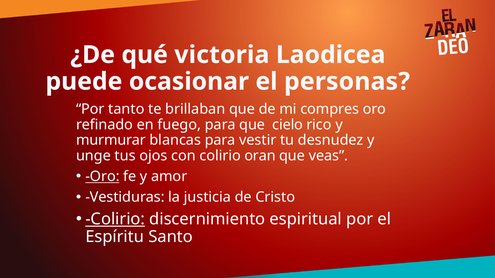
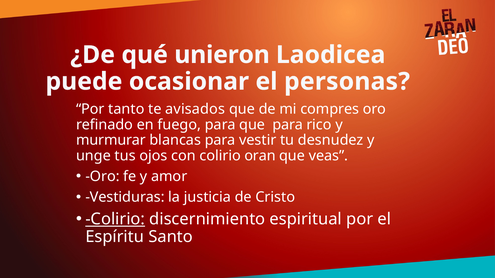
victoria: victoria -> unieron
brillaban: brillaban -> avisados
que cielo: cielo -> para
Oro at (102, 177) underline: present -> none
